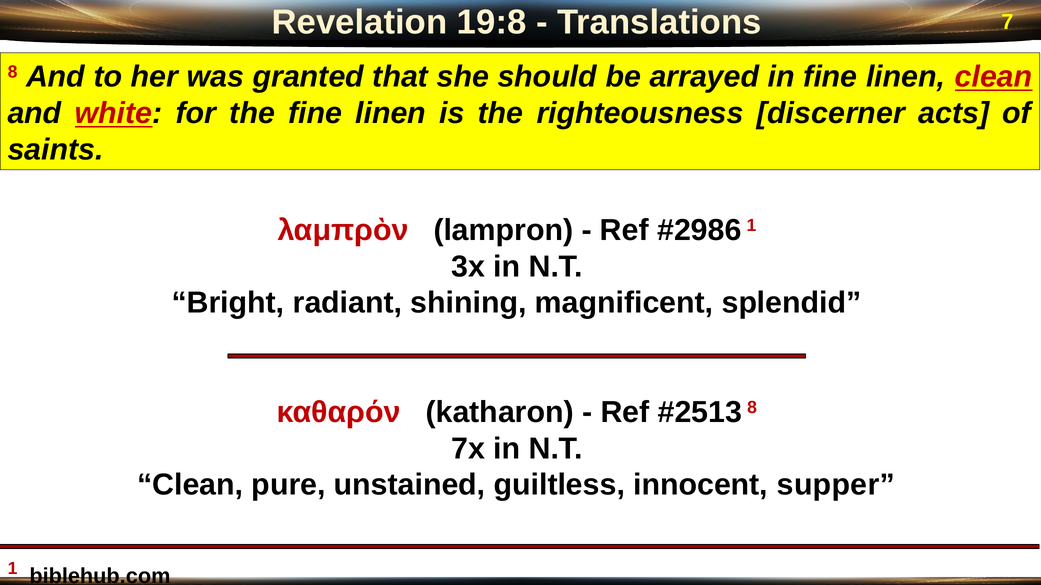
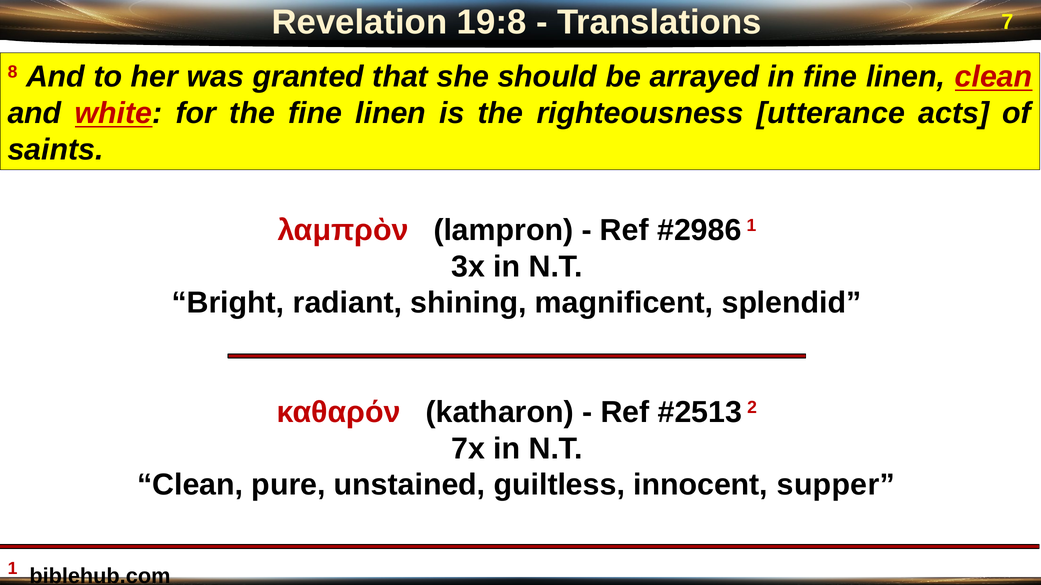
discerner: discerner -> utterance
8 at (752, 408): 8 -> 2
